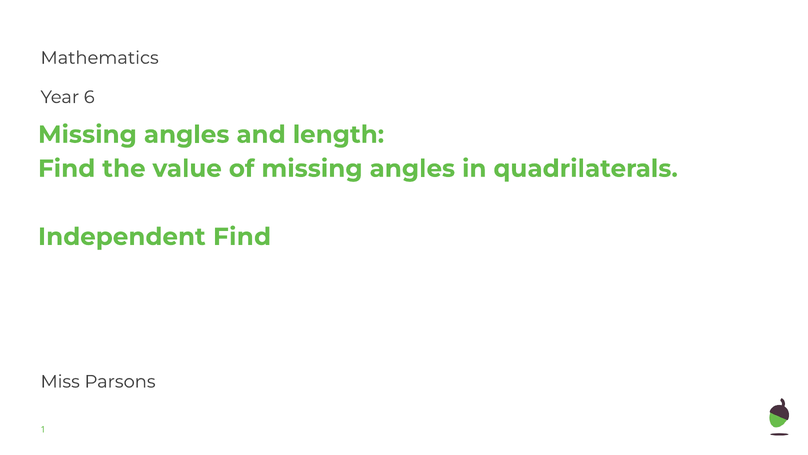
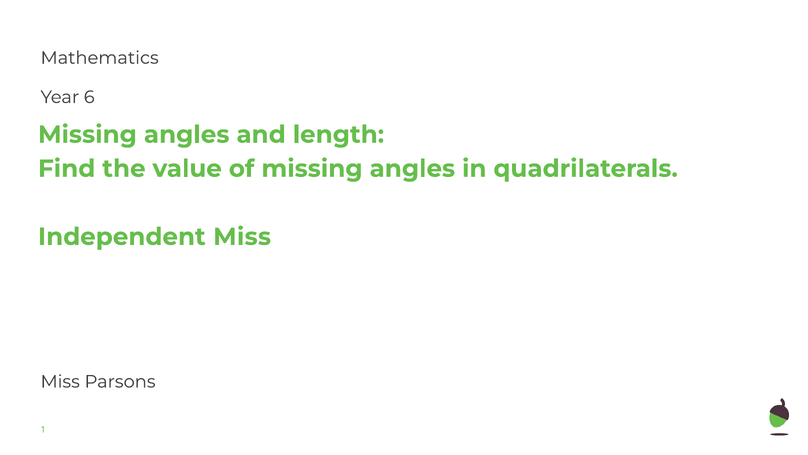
Independent Find: Find -> Miss
